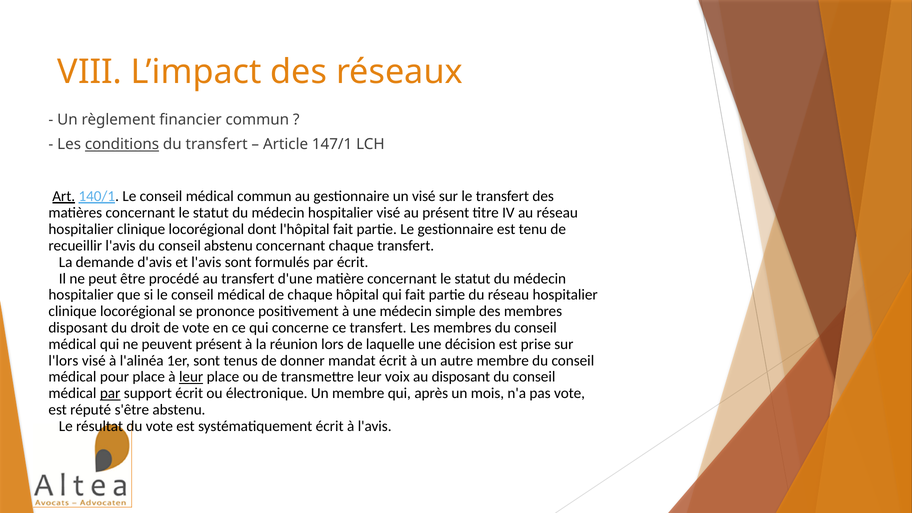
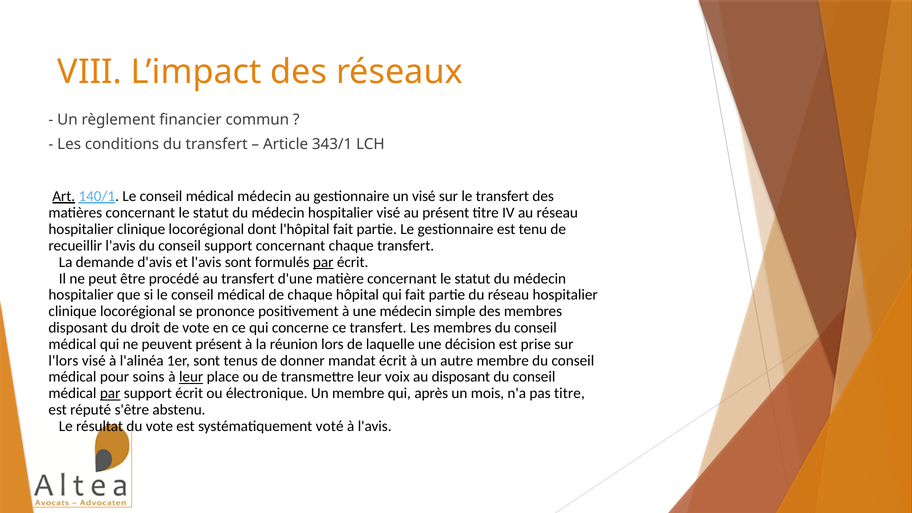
conditions underline: present -> none
147/1: 147/1 -> 343/1
médical commun: commun -> médecin
conseil abstenu: abstenu -> support
par at (323, 262) underline: none -> present
pour place: place -> soins
pas vote: vote -> titre
systématiquement écrit: écrit -> voté
